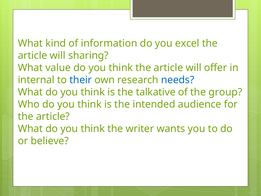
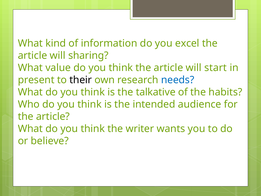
offer: offer -> start
internal: internal -> present
their colour: blue -> black
group: group -> habits
